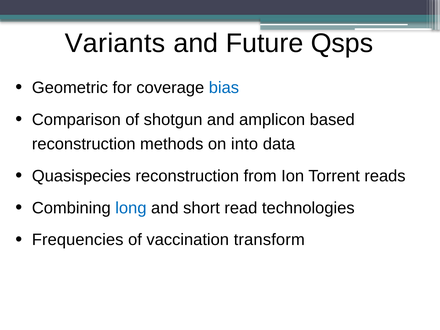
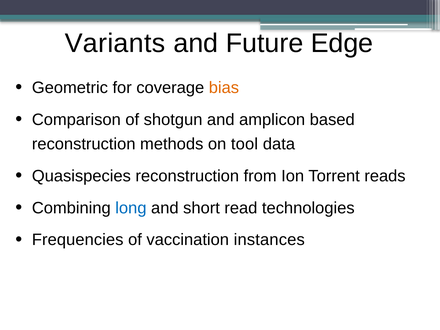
Qsps: Qsps -> Edge
bias colour: blue -> orange
into: into -> tool
transform: transform -> instances
